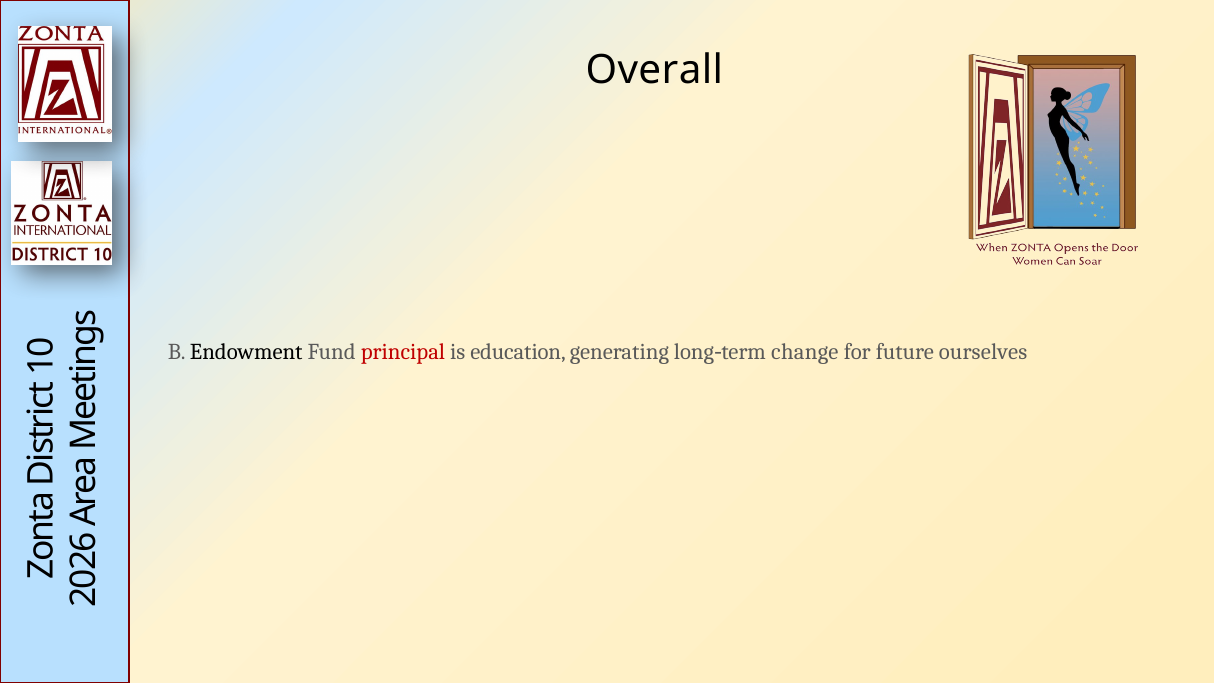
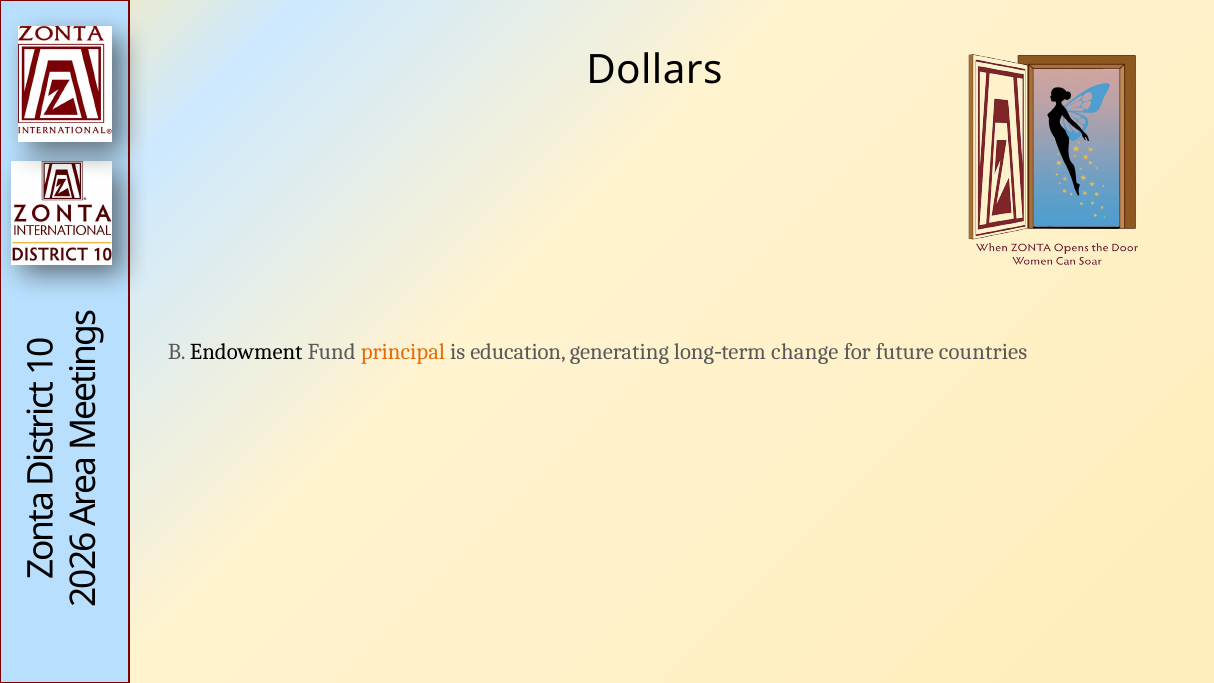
Overall: Overall -> Dollars
principal colour: red -> orange
ourselves: ourselves -> countries
